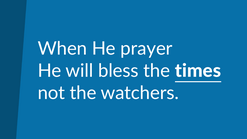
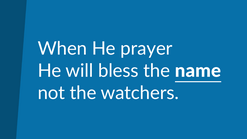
times: times -> name
